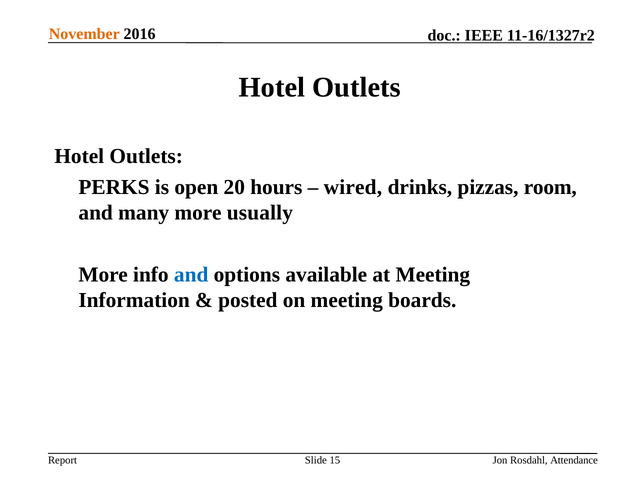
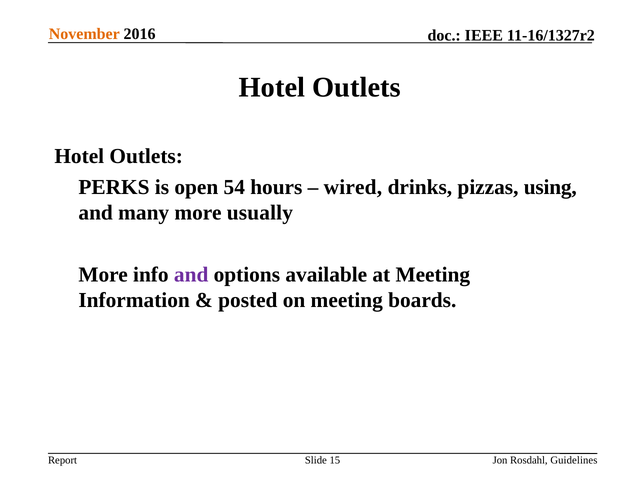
20: 20 -> 54
room: room -> using
and at (191, 275) colour: blue -> purple
Attendance: Attendance -> Guidelines
